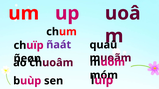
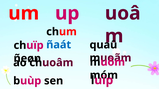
ñaát colour: purple -> blue
